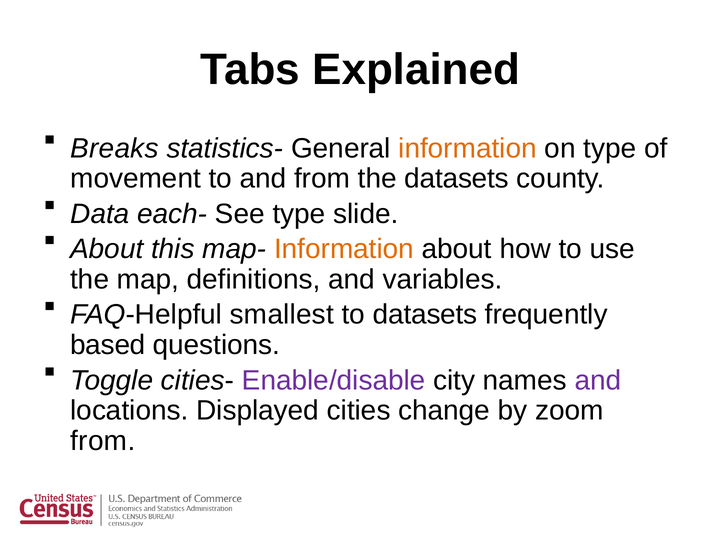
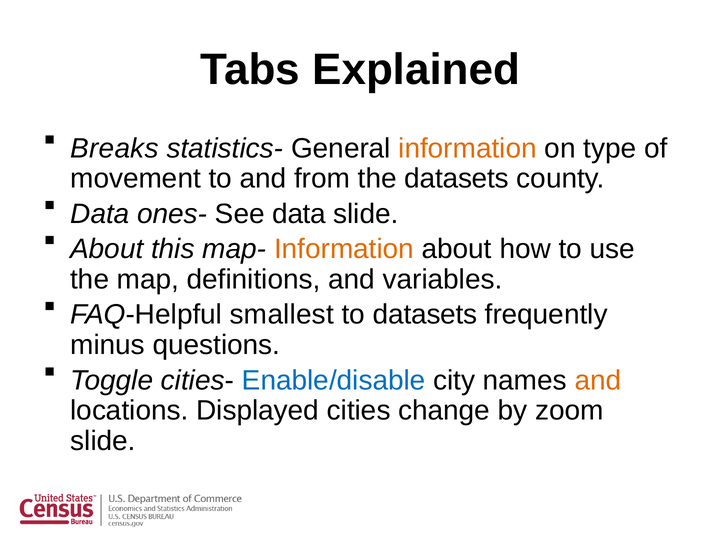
each-: each- -> ones-
See type: type -> data
based: based -> minus
Enable/disable colour: purple -> blue
and at (598, 381) colour: purple -> orange
from at (103, 441): from -> slide
